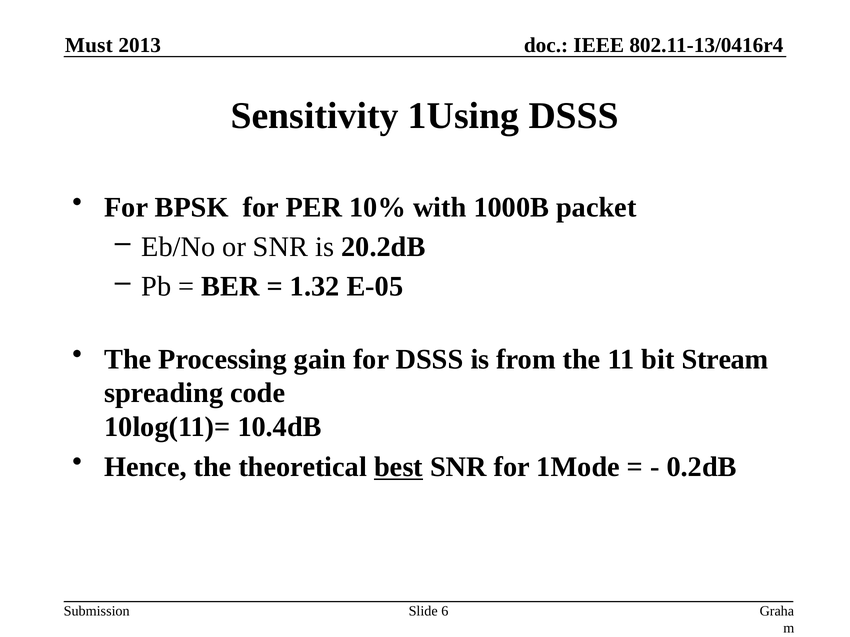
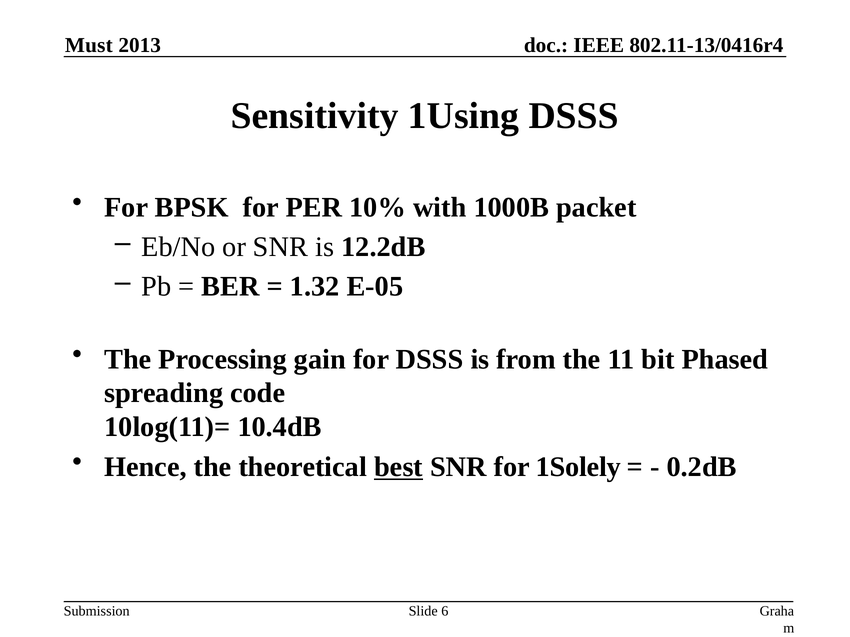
20.2dB: 20.2dB -> 12.2dB
Stream: Stream -> Phased
1Mode: 1Mode -> 1Solely
